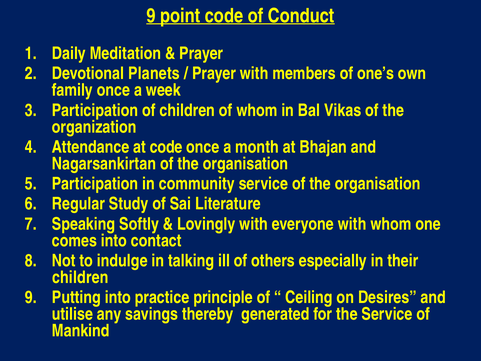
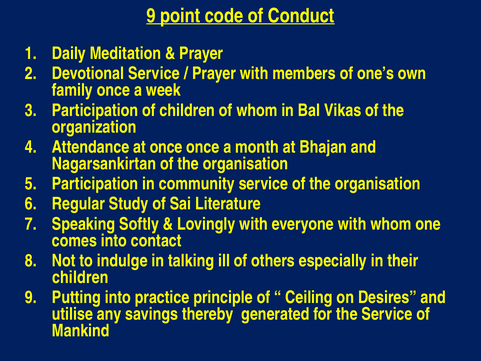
Devotional Planets: Planets -> Service
at code: code -> once
